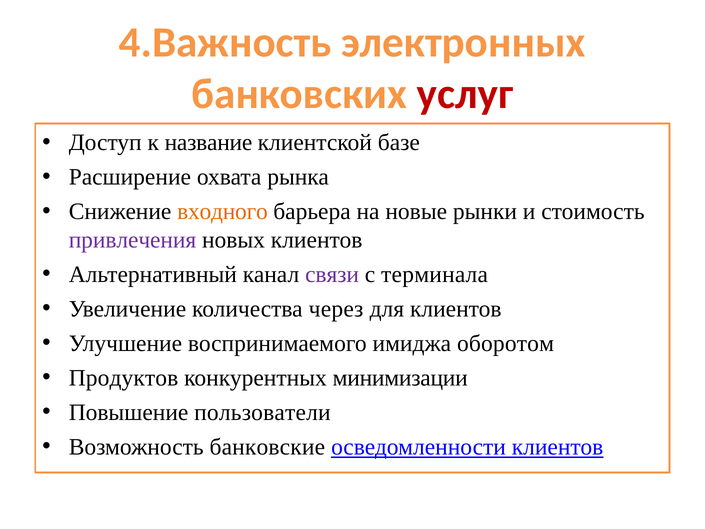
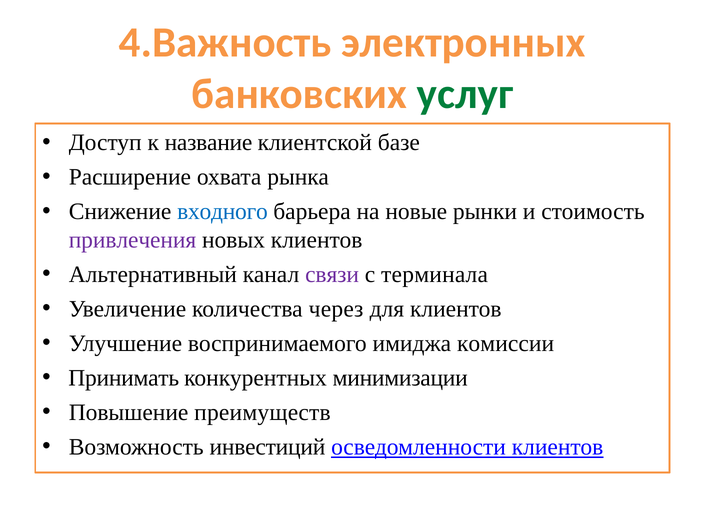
услуг colour: red -> green
входного colour: orange -> blue
оборотом: оборотом -> комиссии
Продуктов: Продуктов -> Принимать
пользователи: пользователи -> преимуществ
банковские: банковские -> инвестиций
